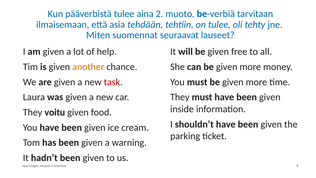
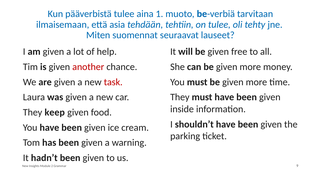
aina 2: 2 -> 1
another colour: orange -> red
voitu: voitu -> keep
